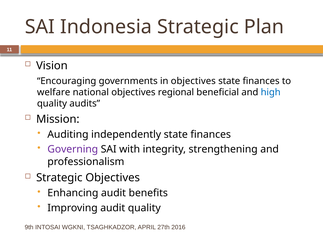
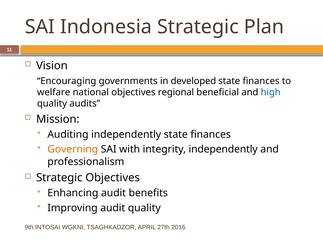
in objectives: objectives -> developed
Governing colour: purple -> orange
integrity strengthening: strengthening -> independently
